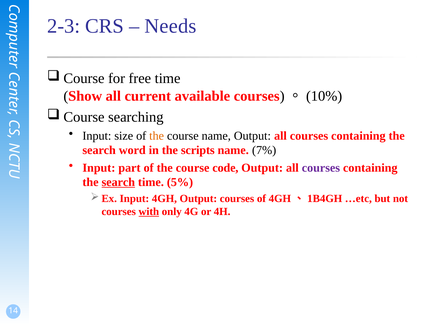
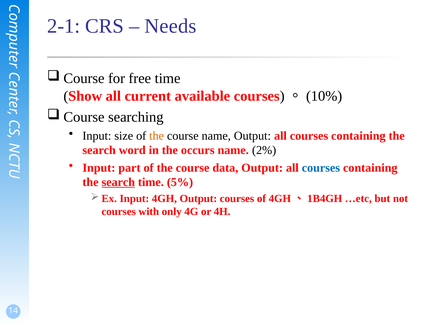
2-3: 2-3 -> 2-1
scripts: scripts -> occurs
7%: 7% -> 2%
code: code -> data
courses at (321, 168) colour: purple -> blue
with underline: present -> none
